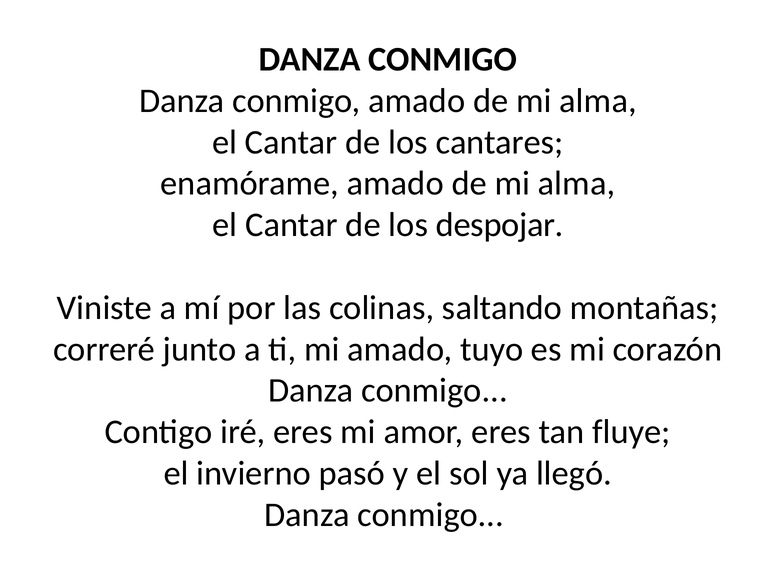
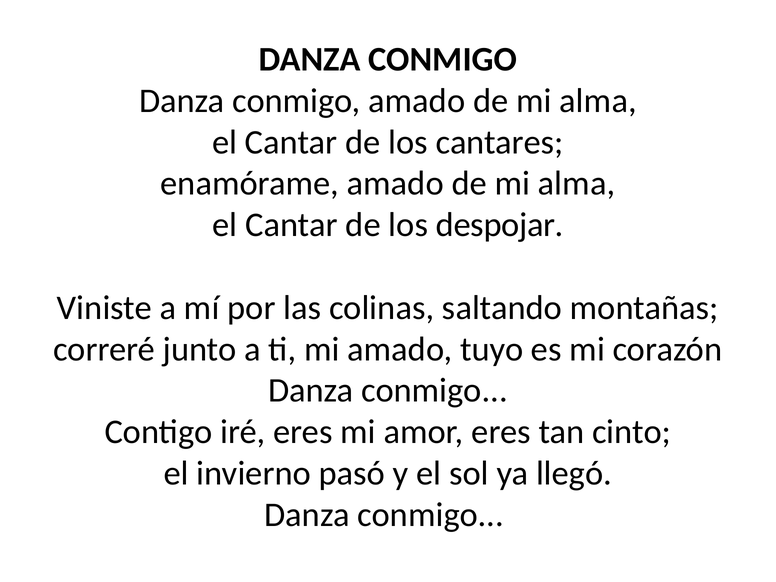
fluye: fluye -> cinto
